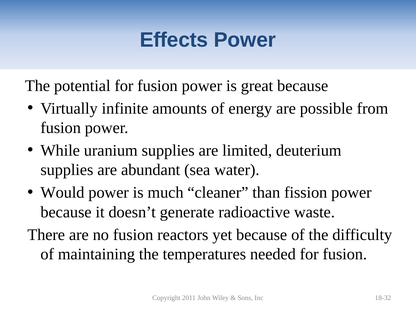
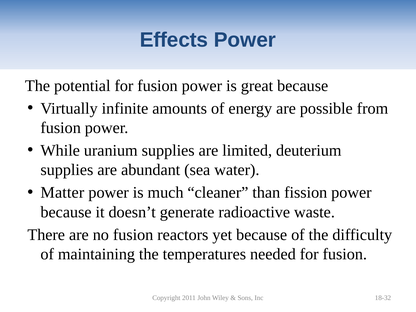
Would: Would -> Matter
